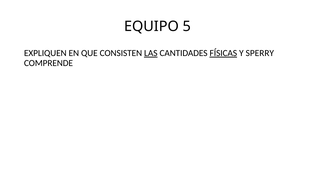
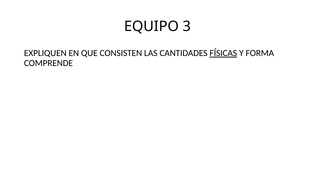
5: 5 -> 3
LAS underline: present -> none
SPERRY: SPERRY -> FORMA
